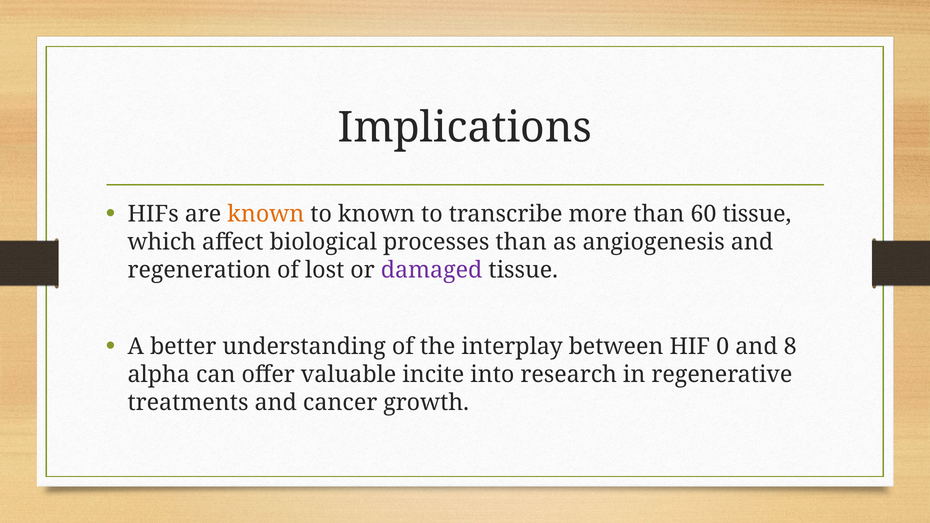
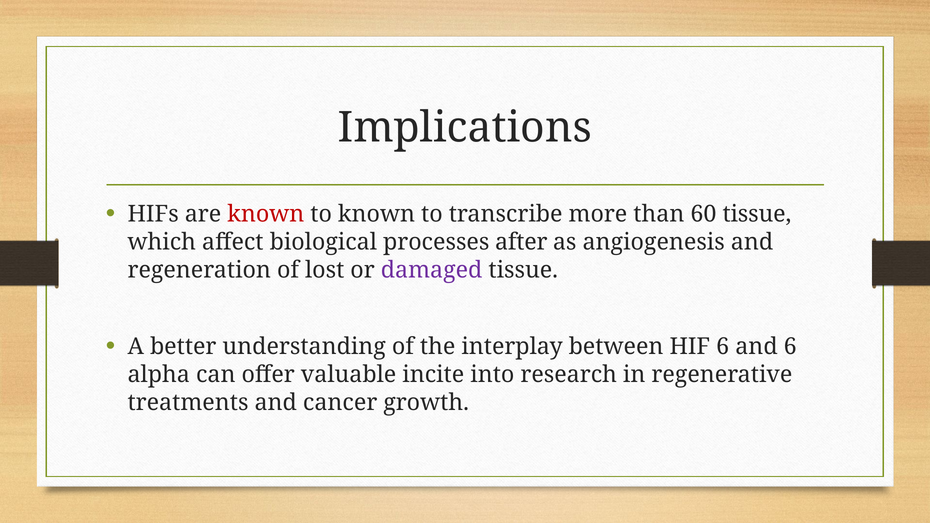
known at (266, 214) colour: orange -> red
processes than: than -> after
HIF 0: 0 -> 6
and 8: 8 -> 6
